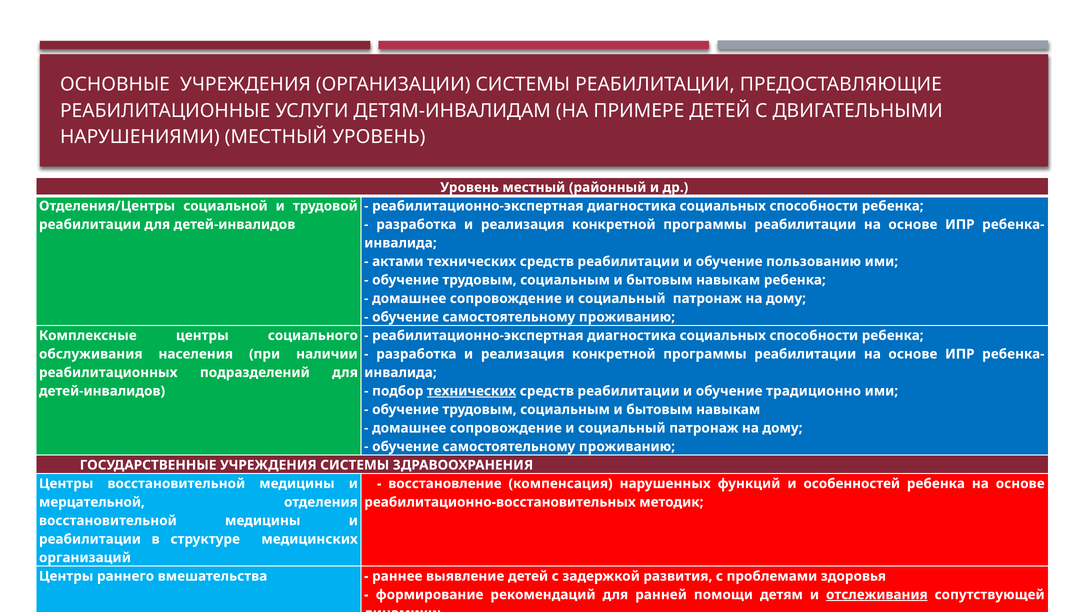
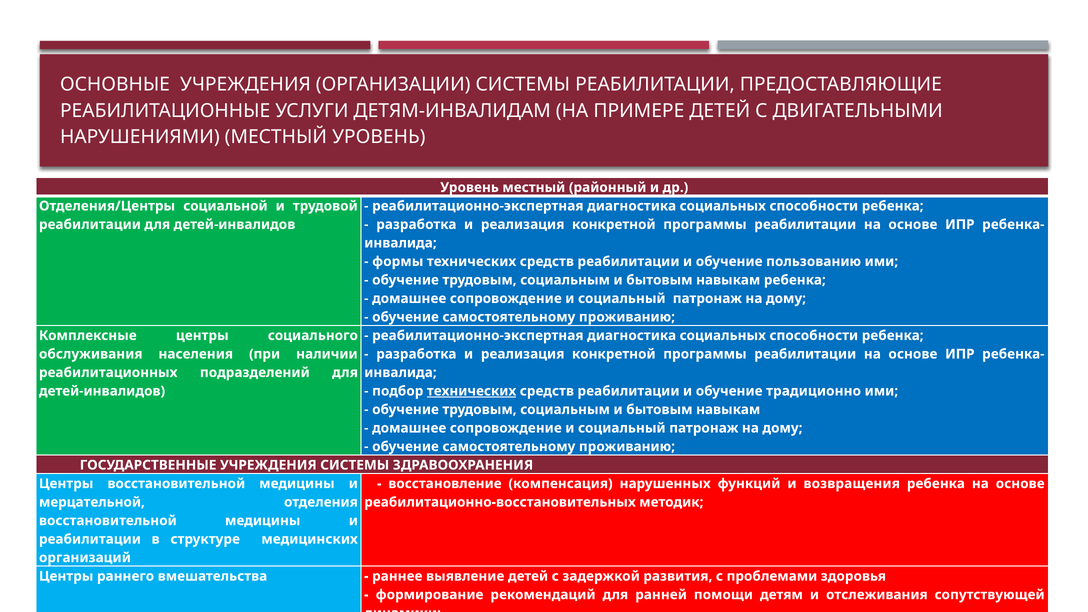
актами: актами -> формы
особенностей: особенностей -> возвращения
отслеживания underline: present -> none
